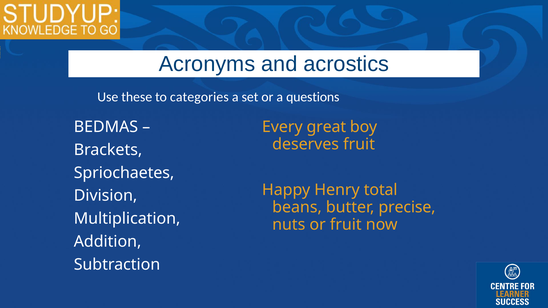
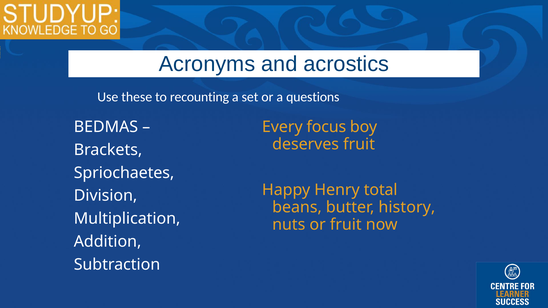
categories: categories -> recounting
great: great -> focus
precise: precise -> history
